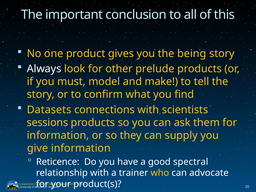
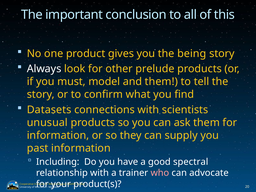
and make: make -> them
sessions: sessions -> unusual
give: give -> past
Reticence: Reticence -> Including
who colour: yellow -> pink
